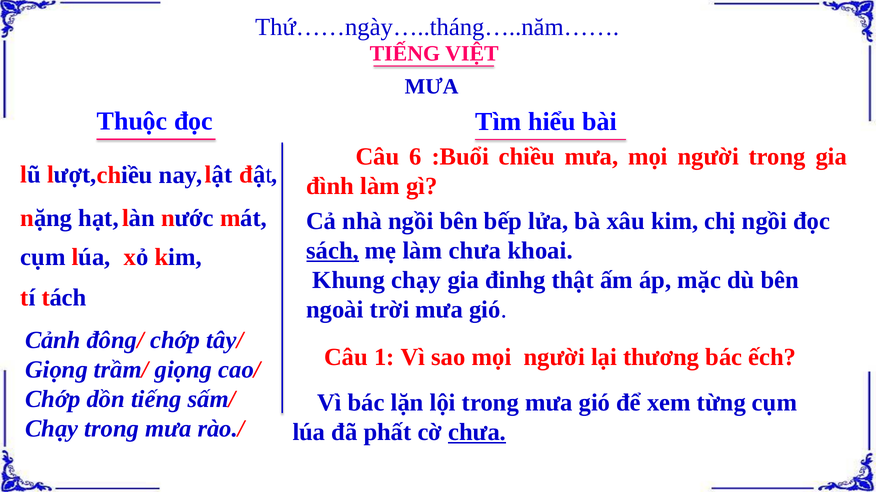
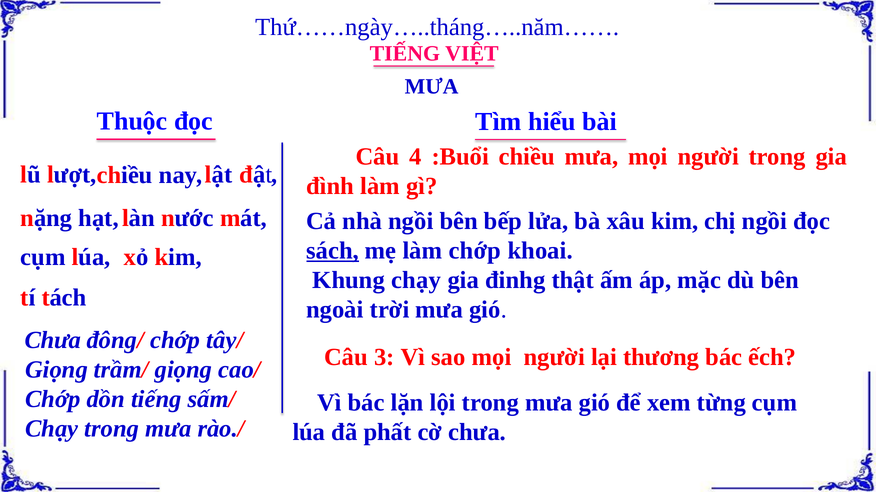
6: 6 -> 4
làm chưa: chưa -> chớp
Cảnh at (53, 340): Cảnh -> Chưa
1: 1 -> 3
chưa at (477, 432) underline: present -> none
